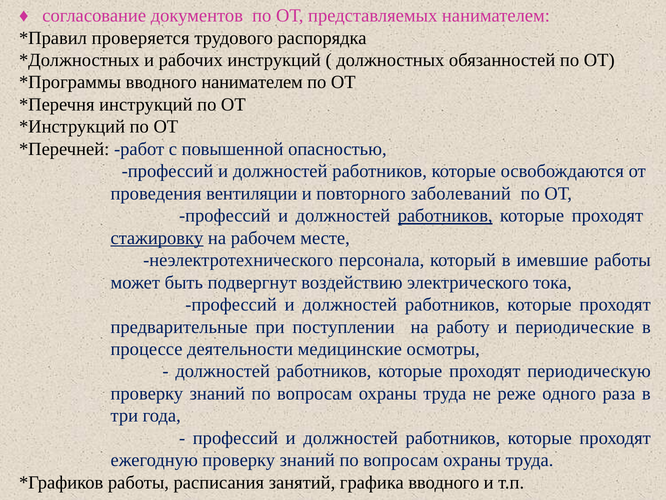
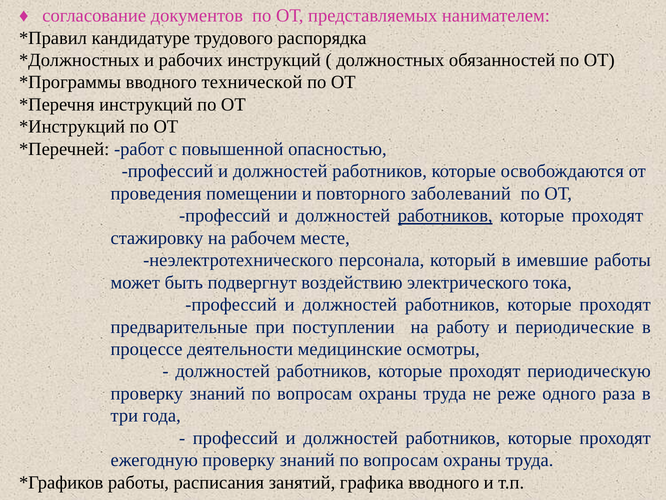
проверяется: проверяется -> кандидатуре
вводного нанимателем: нанимателем -> технической
вентиляции: вентиляции -> помещении
стажировку underline: present -> none
